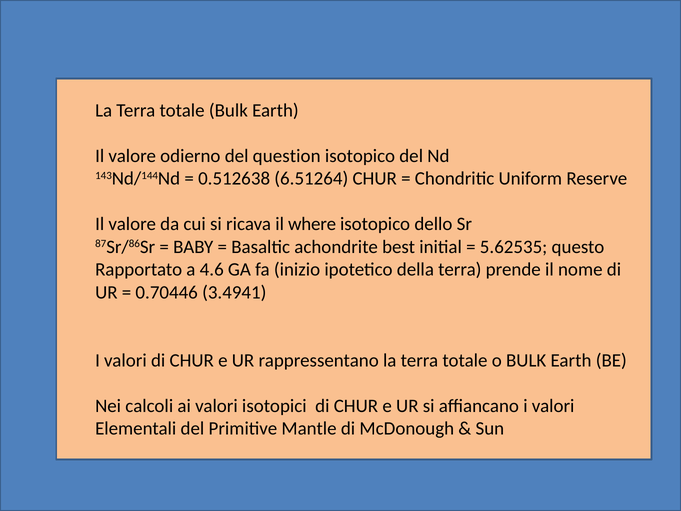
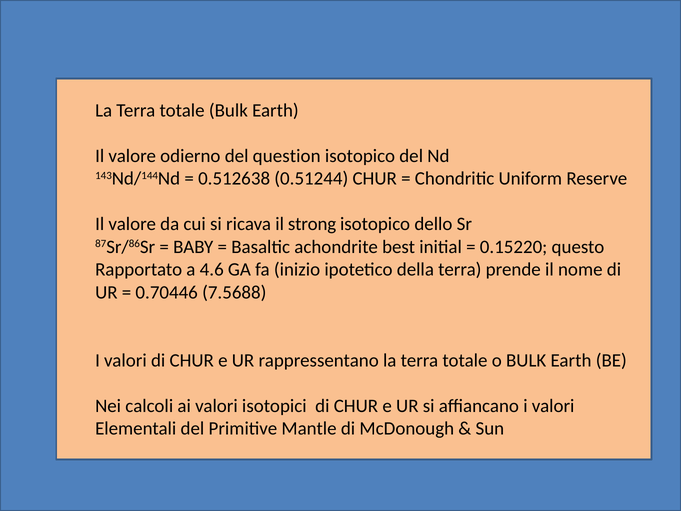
6.51264: 6.51264 -> 0.51244
where: where -> strong
5.62535: 5.62535 -> 0.15220
3.4941: 3.4941 -> 7.5688
